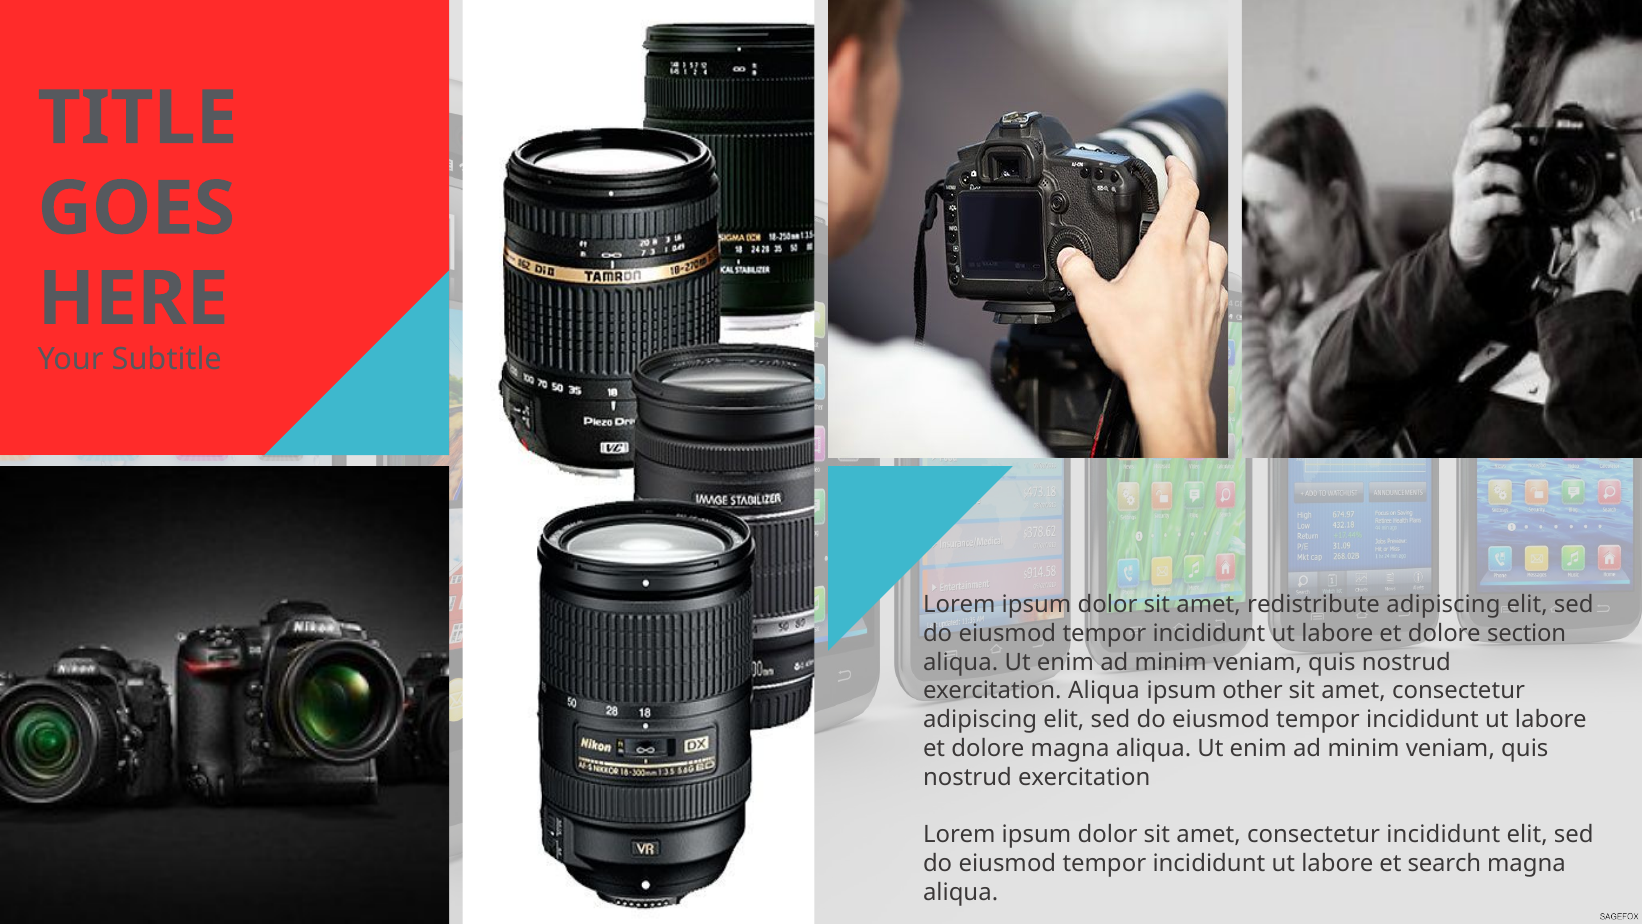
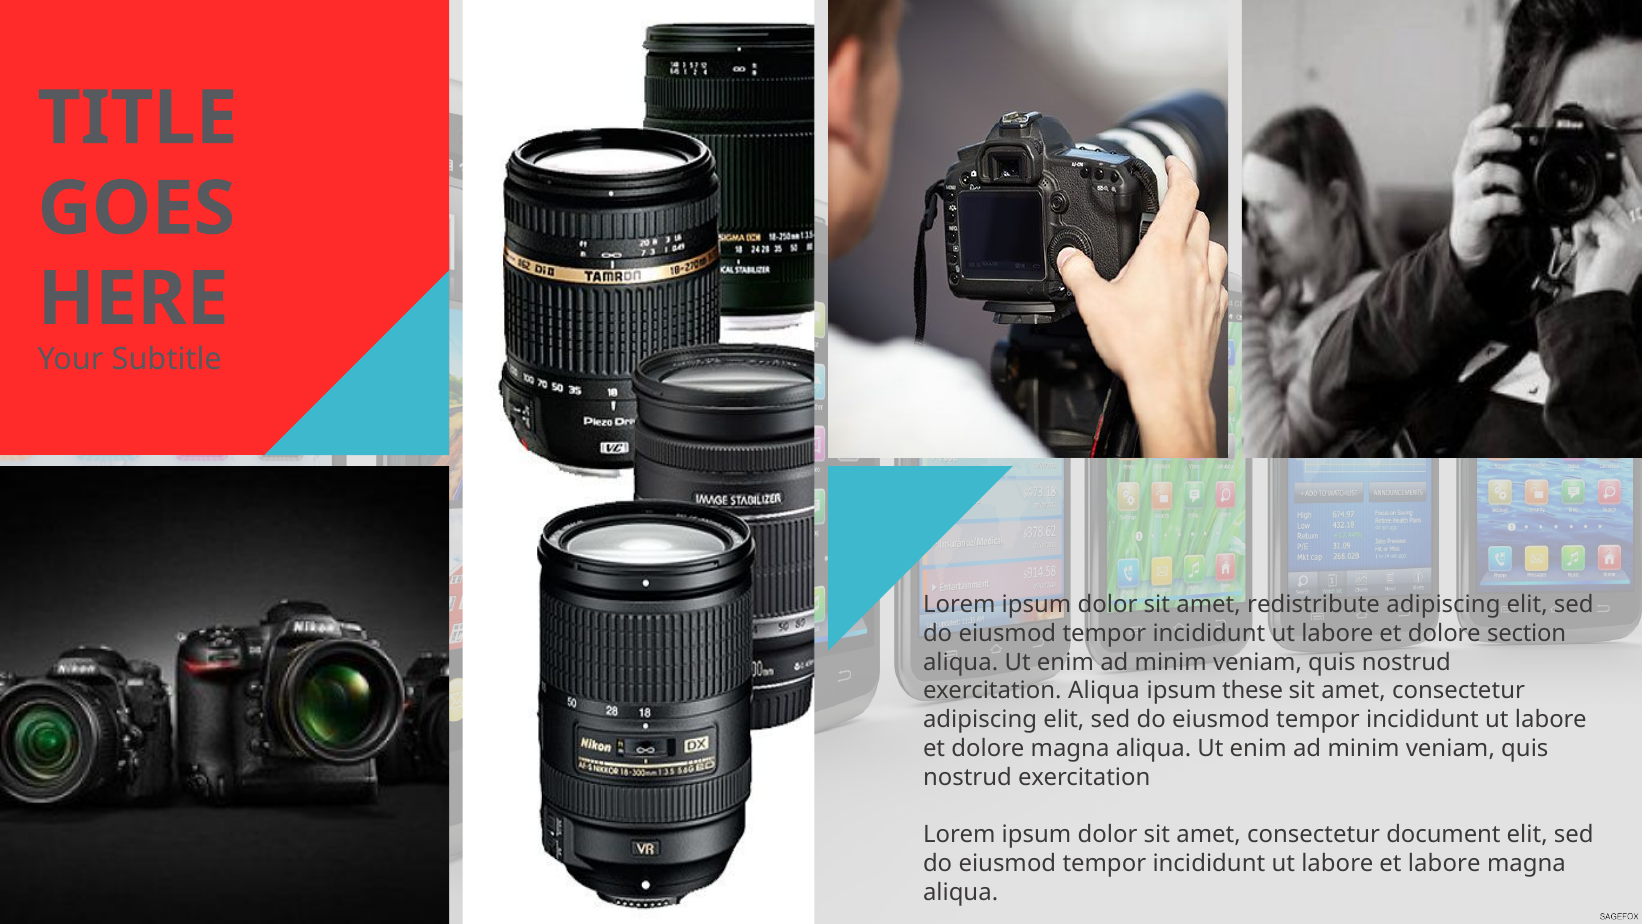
other: other -> these
consectetur incididunt: incididunt -> document
et search: search -> labore
